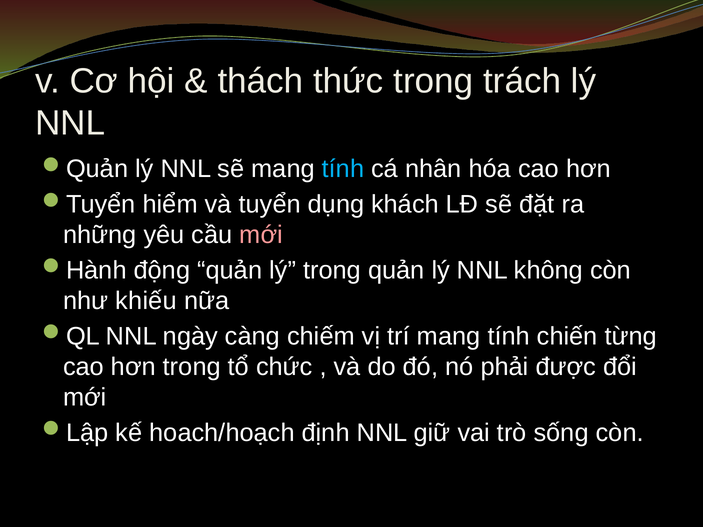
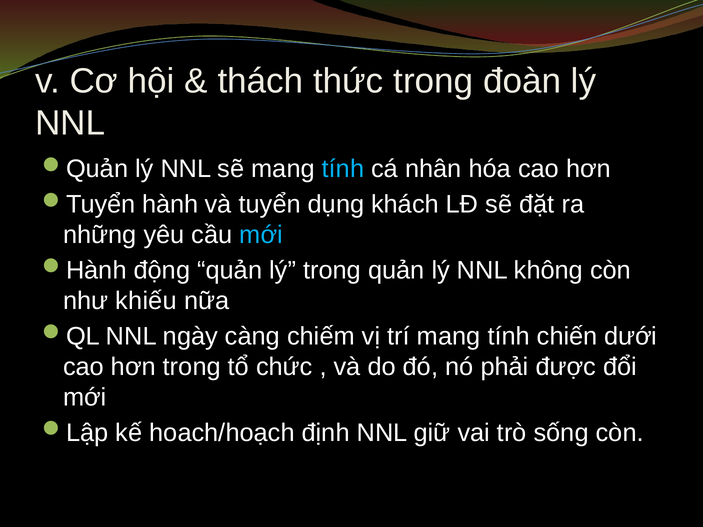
trách: trách -> đoàn
hiểm: hiểm -> hành
mới at (261, 235) colour: pink -> light blue
từng: từng -> dưới
